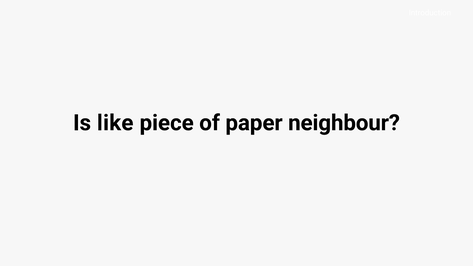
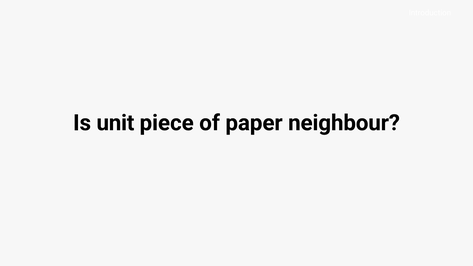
like: like -> unit
